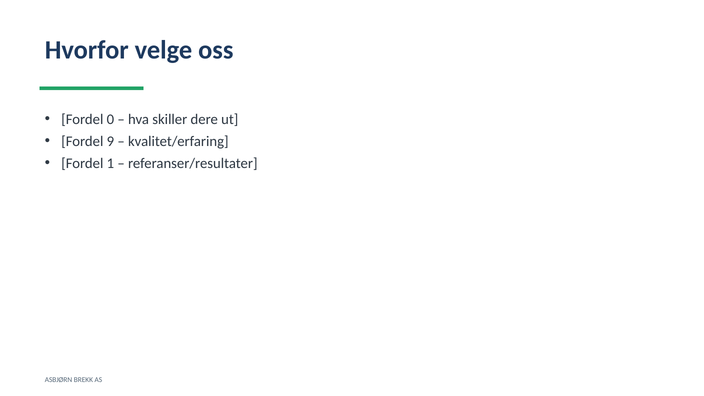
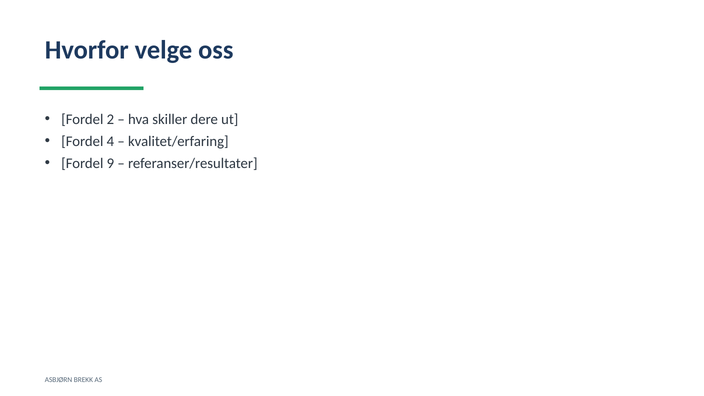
0: 0 -> 2
9: 9 -> 4
1: 1 -> 9
